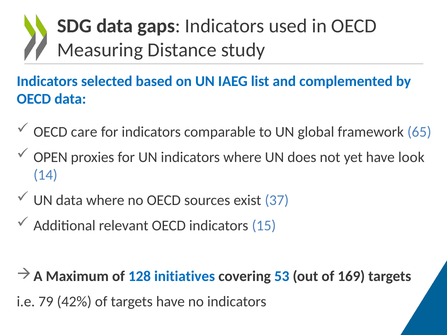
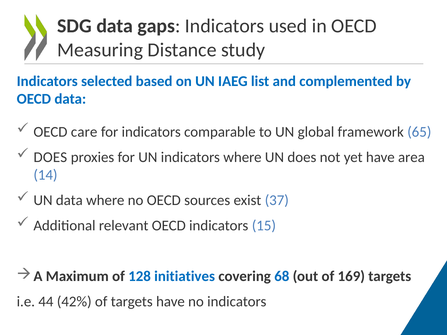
OPEN at (50, 157): OPEN -> DOES
look: look -> area
53: 53 -> 68
79: 79 -> 44
